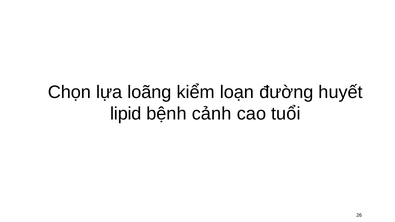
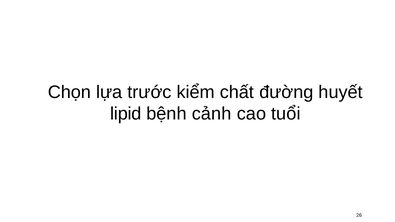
loãng: loãng -> trước
loạn: loạn -> chất
